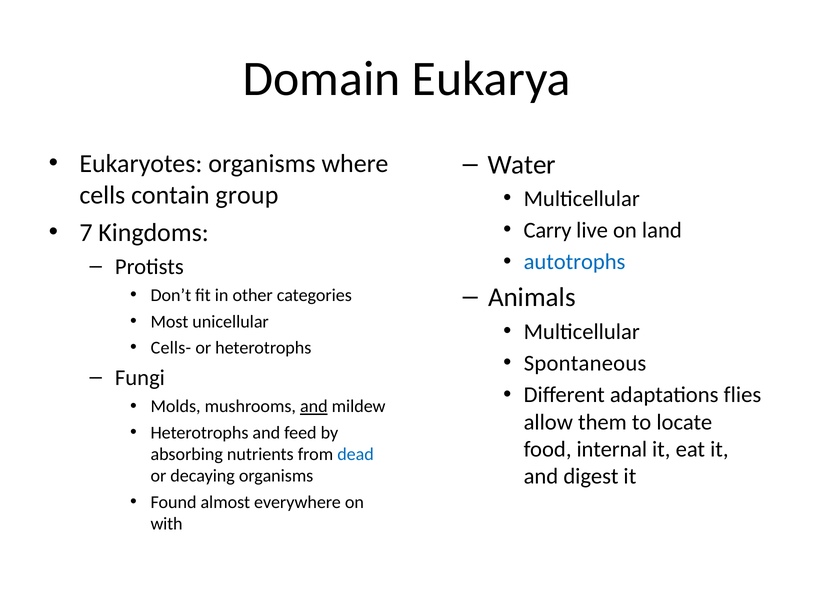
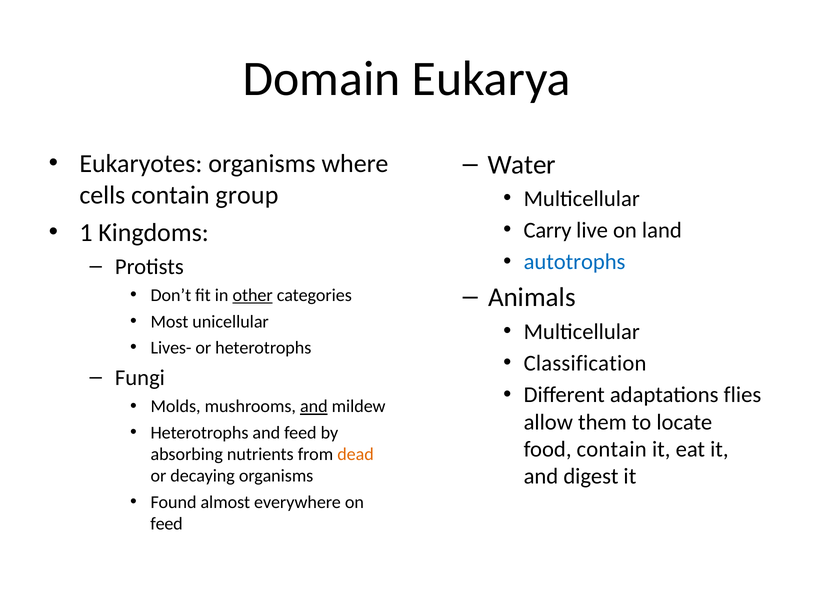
7: 7 -> 1
other underline: none -> present
Cells-: Cells- -> Lives-
Spontaneous: Spontaneous -> Classification
food internal: internal -> contain
dead colour: blue -> orange
with at (167, 524): with -> feed
